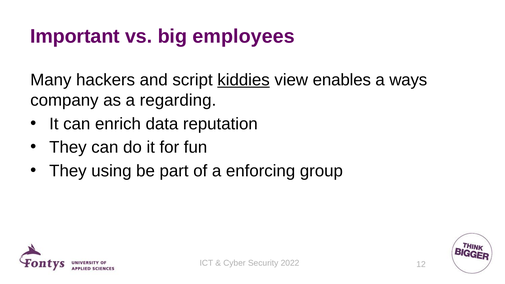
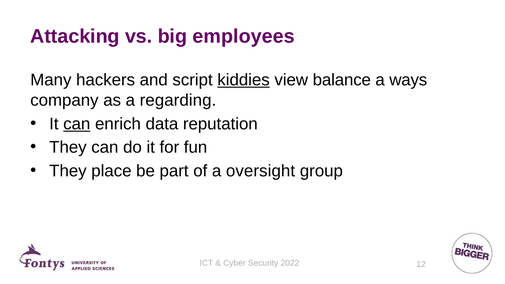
Important: Important -> Attacking
enables: enables -> balance
can at (77, 124) underline: none -> present
using: using -> place
enforcing: enforcing -> oversight
